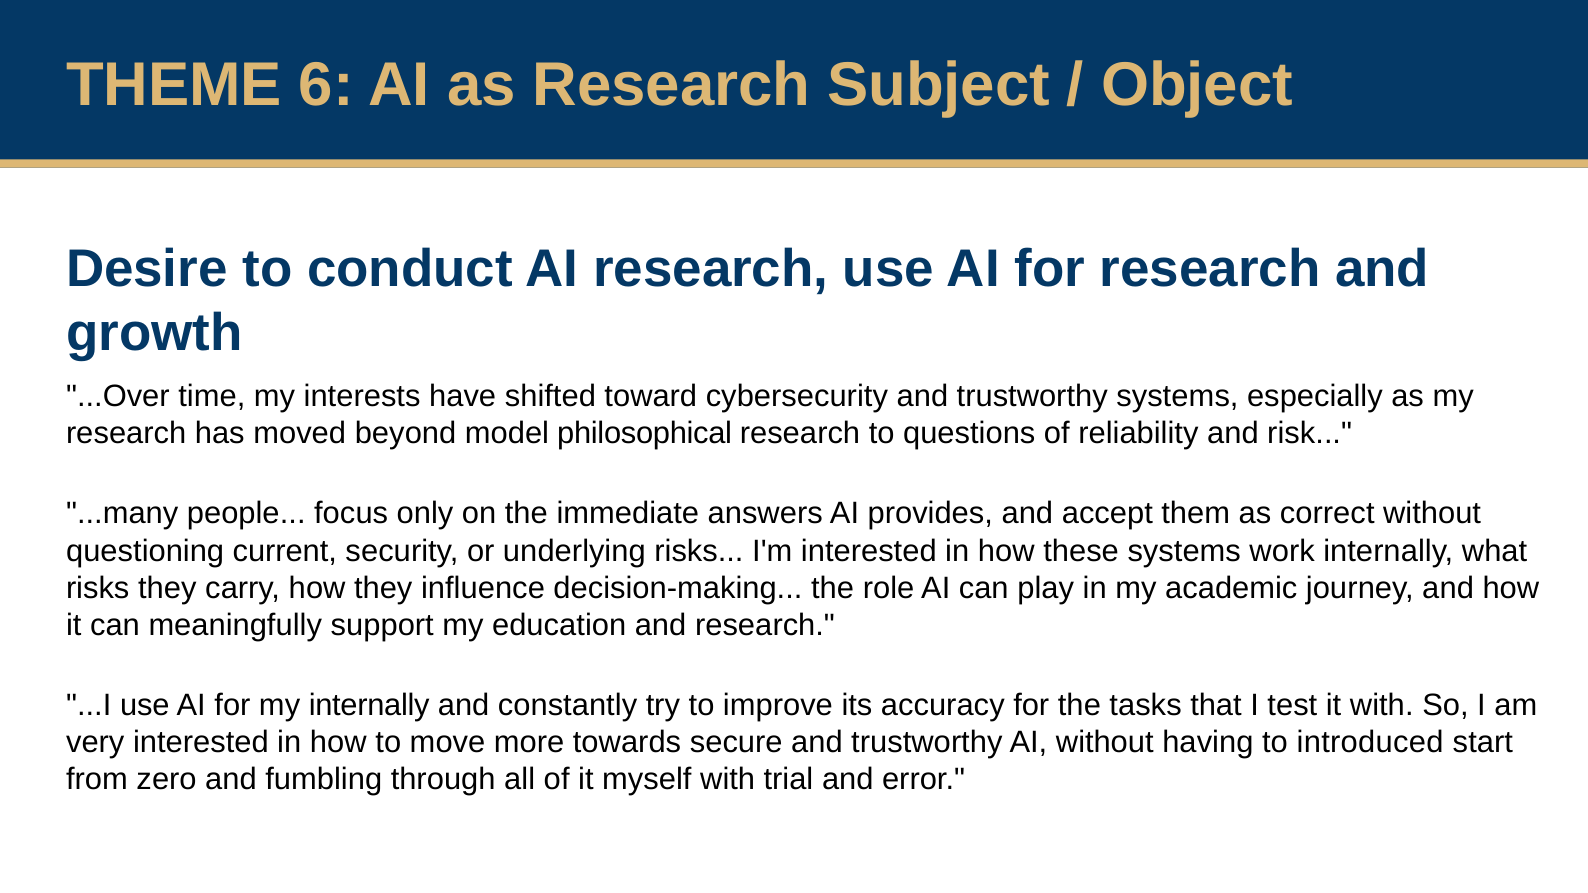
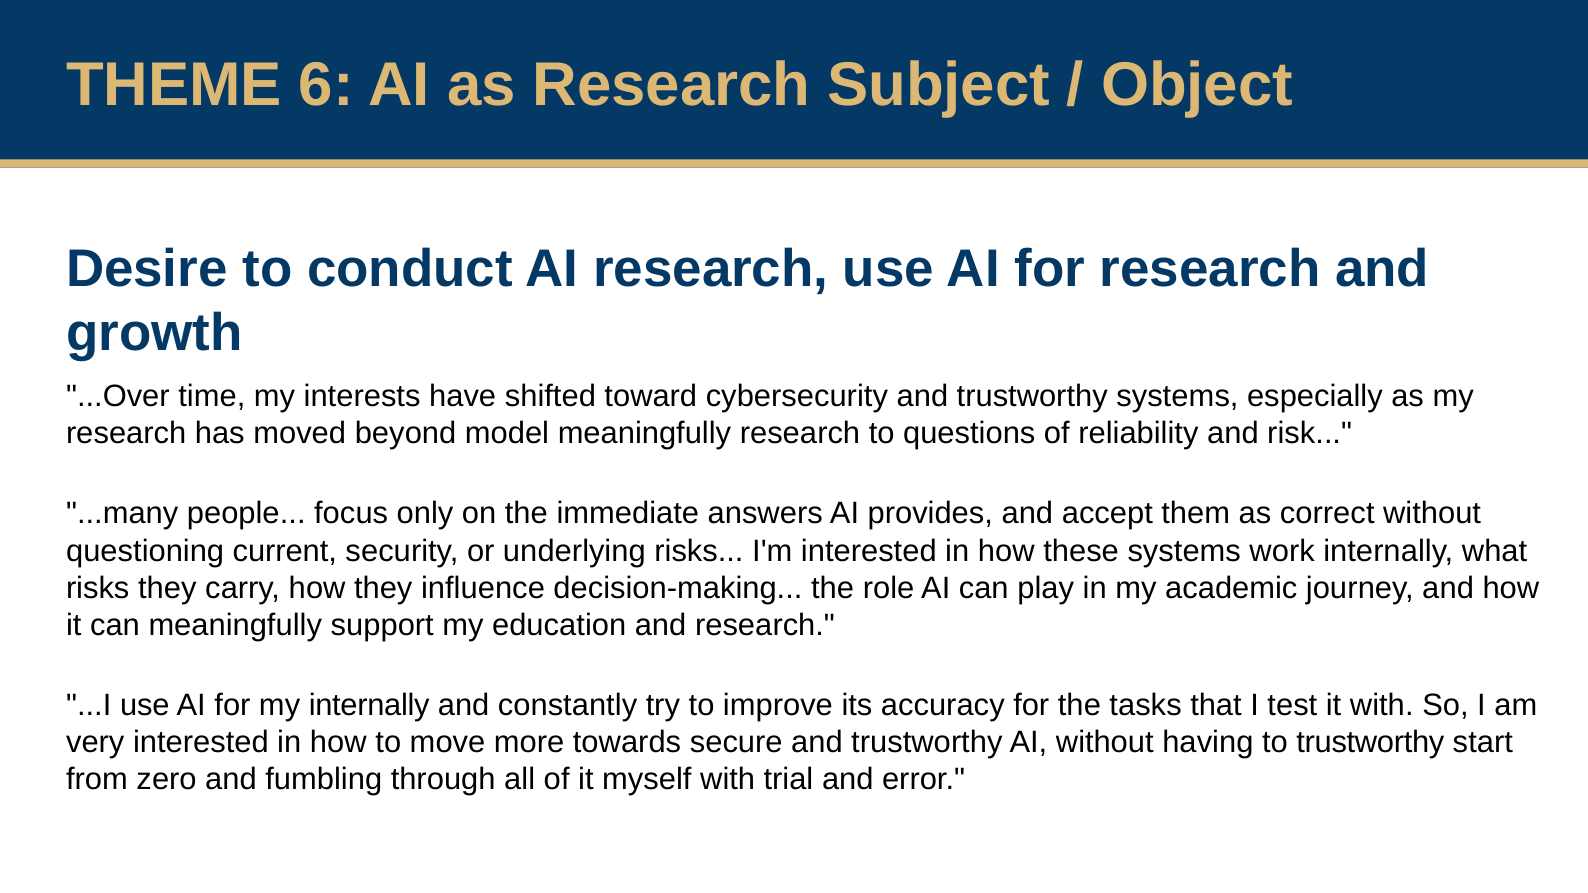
model philosophical: philosophical -> meaningfully
to introduced: introduced -> trustworthy
